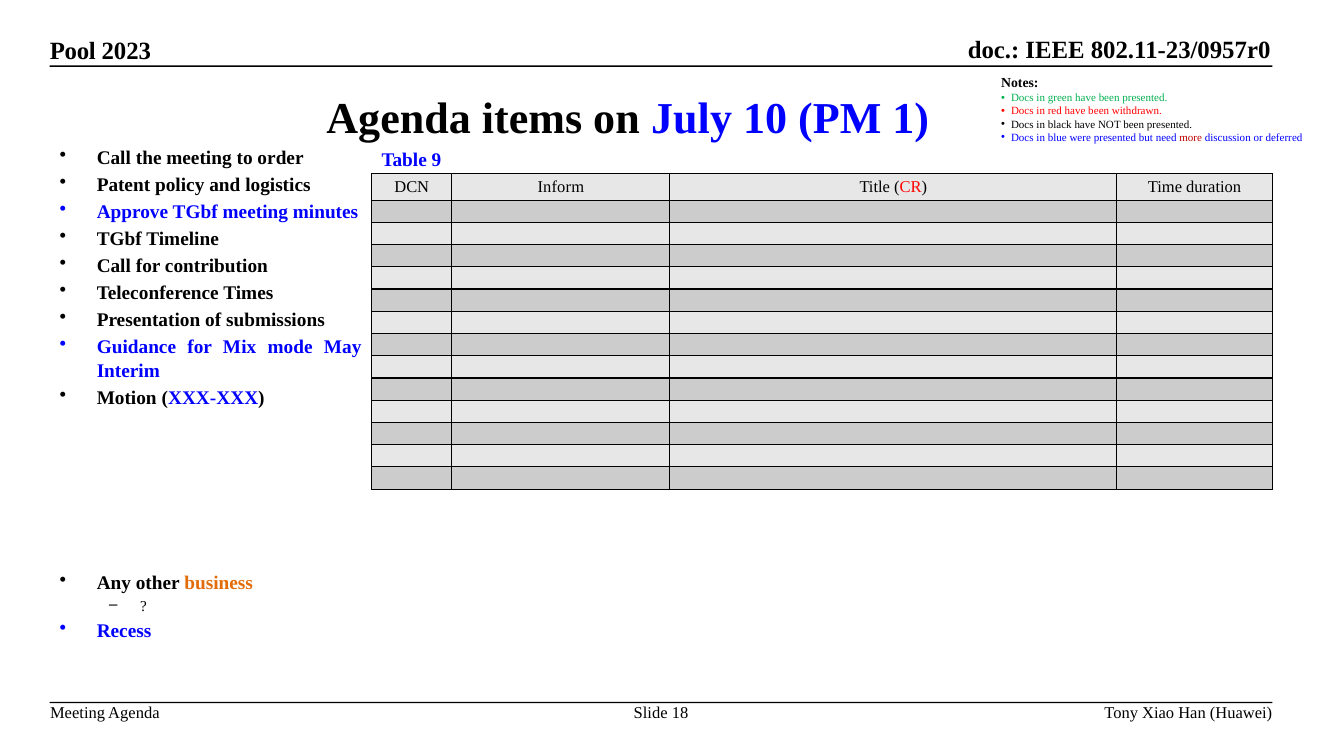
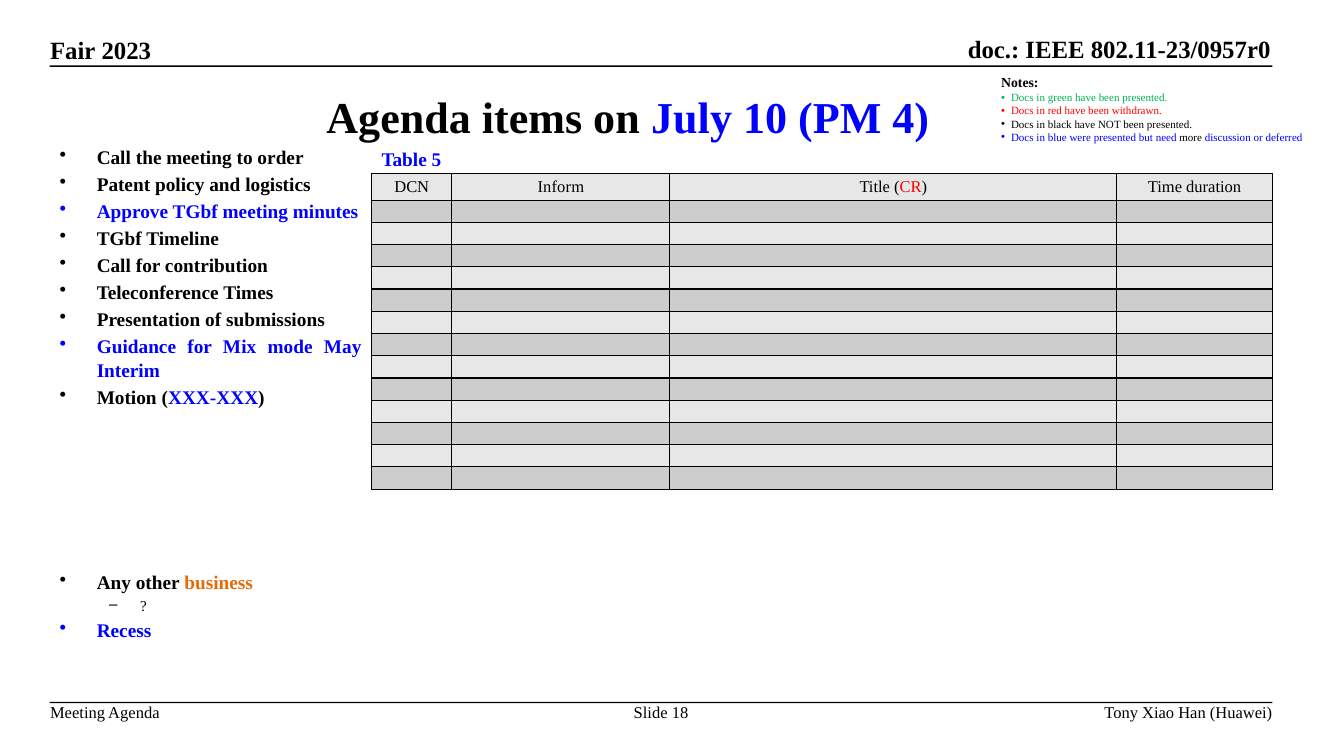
Pool: Pool -> Fair
1: 1 -> 4
more colour: red -> black
9: 9 -> 5
